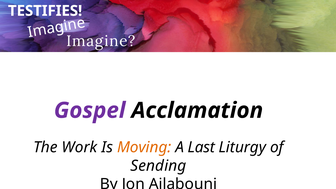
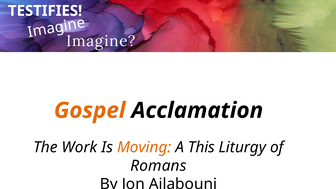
Gospel colour: purple -> orange
Last: Last -> This
Sending: Sending -> Romans
